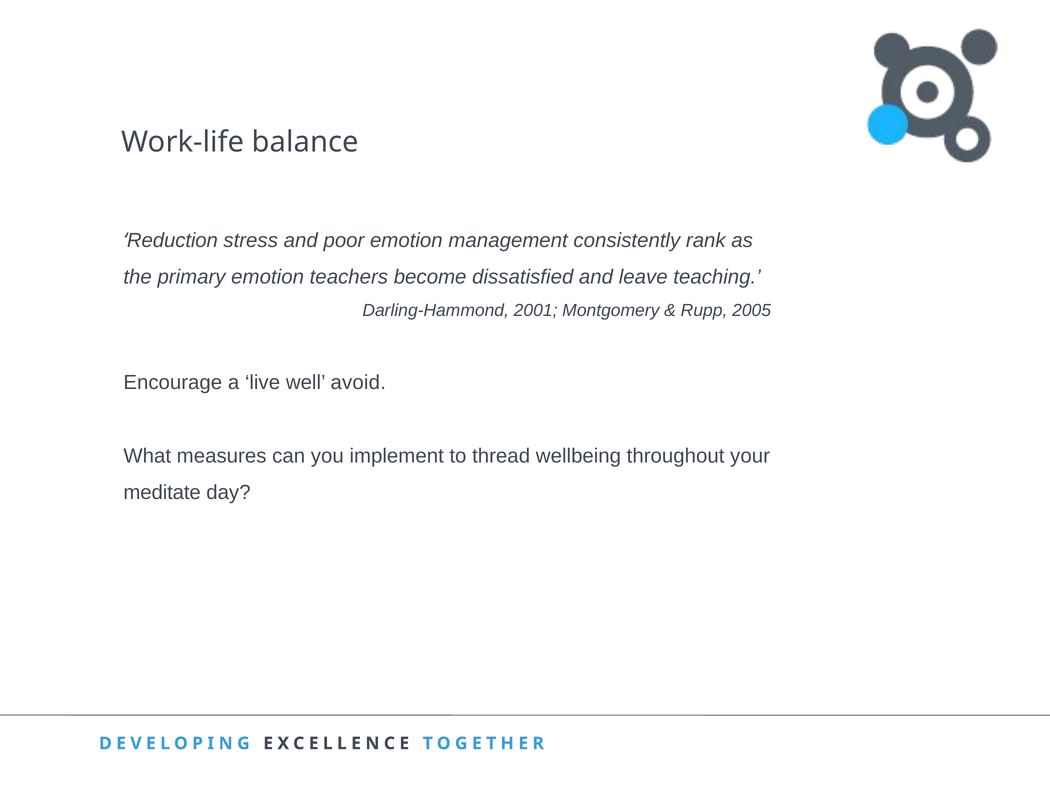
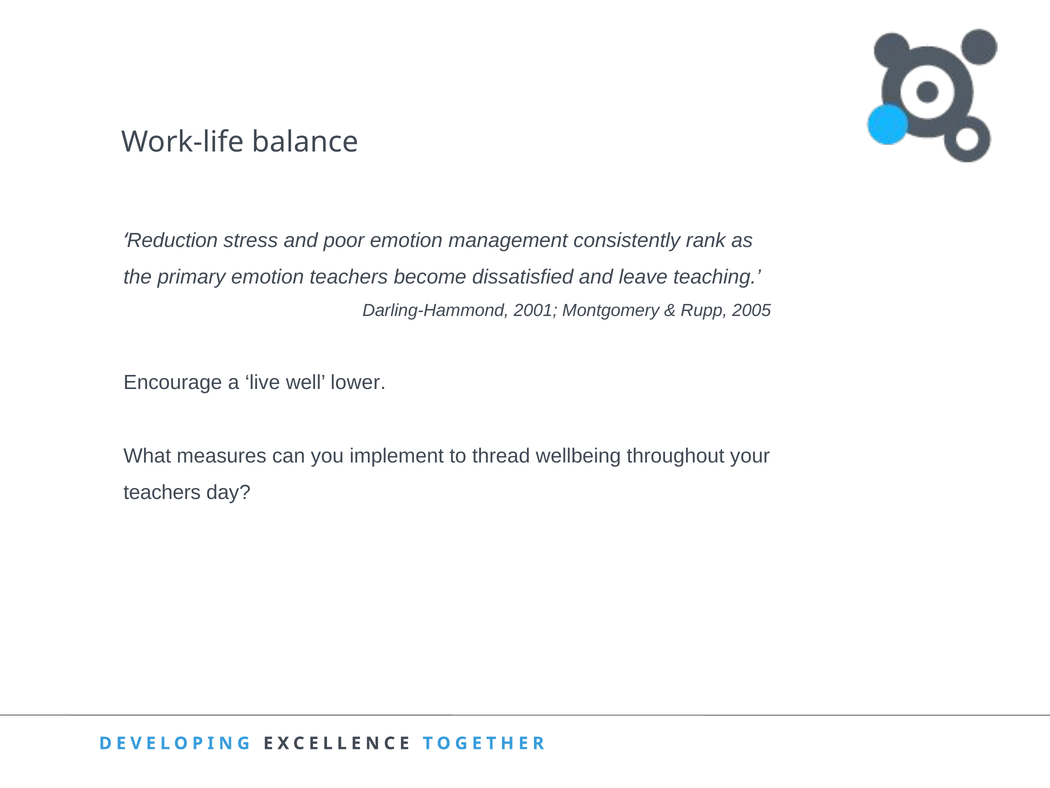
avoid: avoid -> lower
meditate at (162, 492): meditate -> teachers
